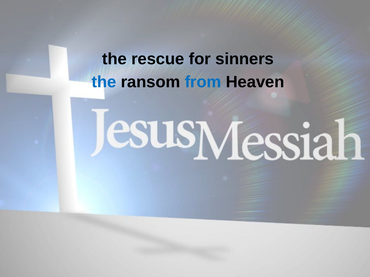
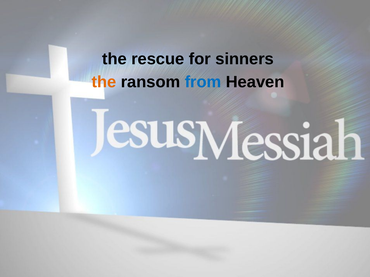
the at (104, 82) colour: blue -> orange
